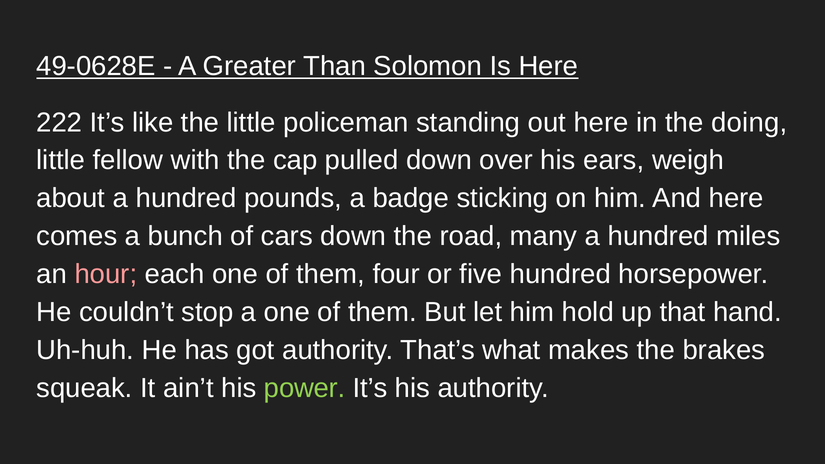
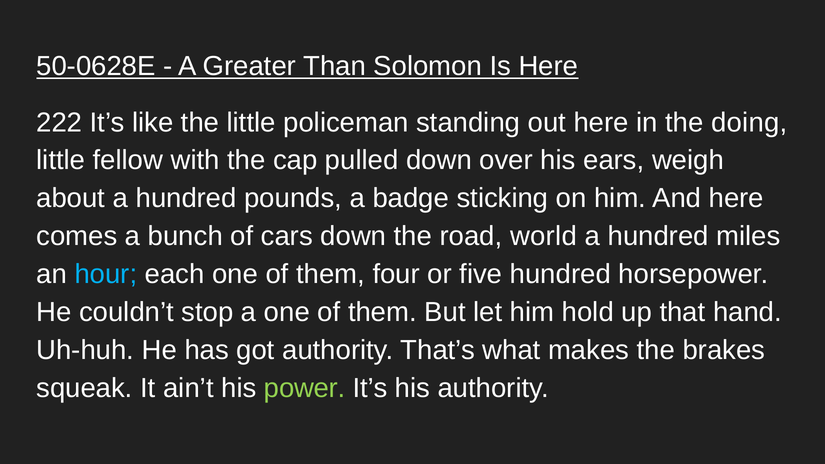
49-0628E: 49-0628E -> 50-0628E
many: many -> world
hour colour: pink -> light blue
